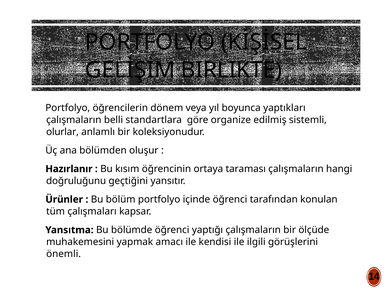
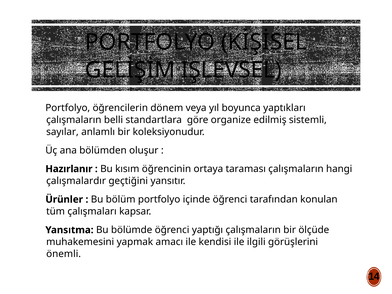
BIRLIKTE: BIRLIKTE -> IŞLEVSEL
olurlar: olurlar -> sayılar
doğruluğunu: doğruluğunu -> çalışmalardır
